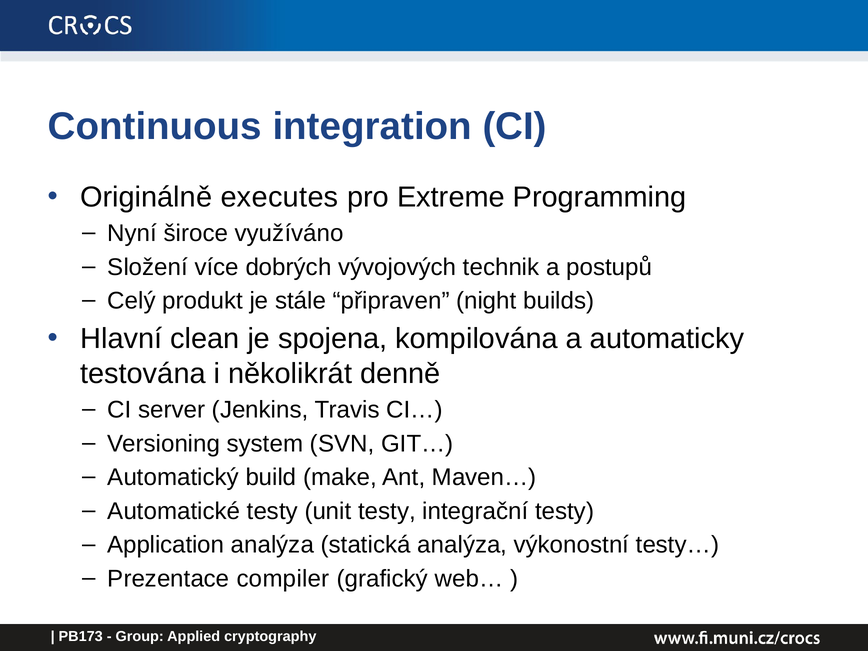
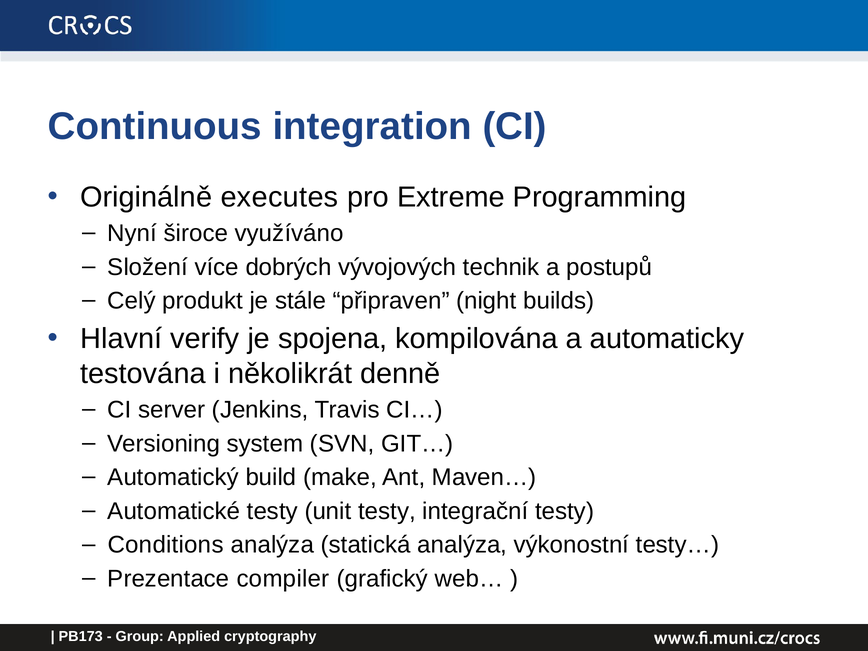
clean: clean -> verify
Application: Application -> Conditions
